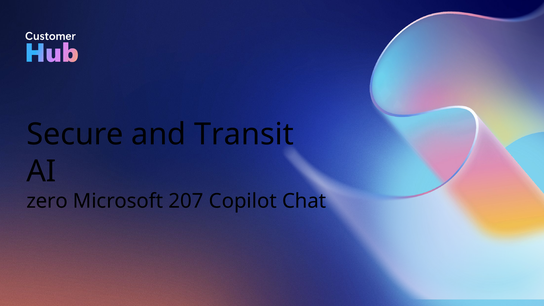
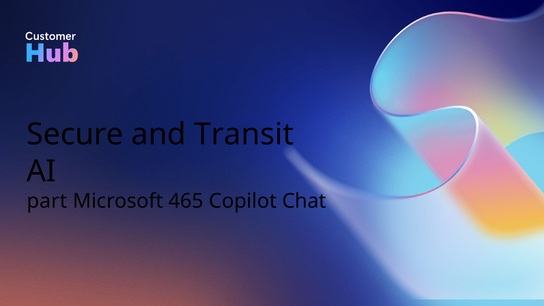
zero: zero -> part
207: 207 -> 465
